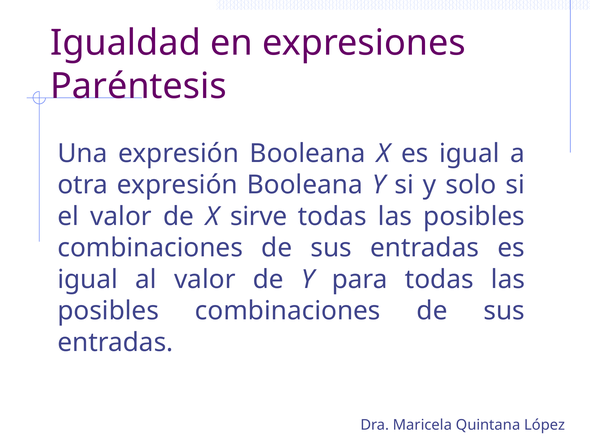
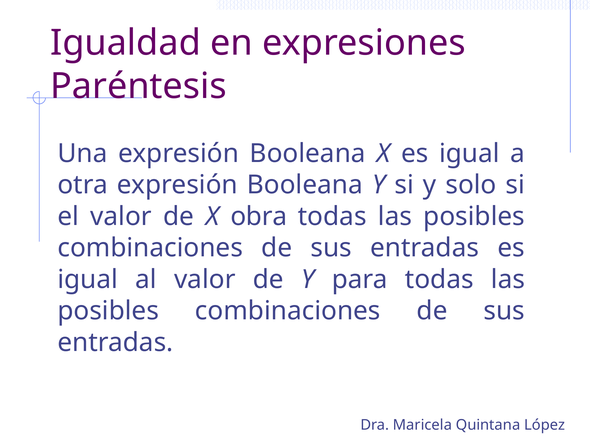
sirve: sirve -> obra
